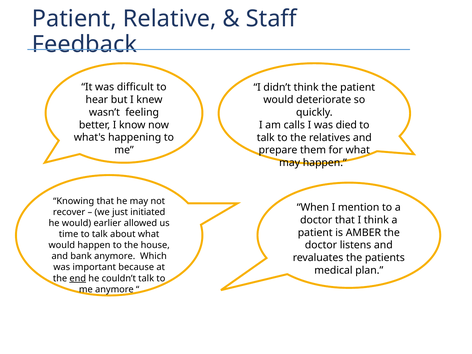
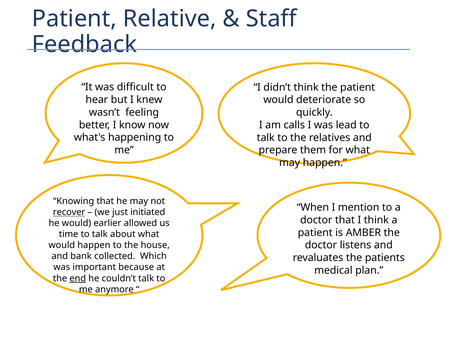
died: died -> lead
recover underline: none -> present
bank anymore: anymore -> collected
